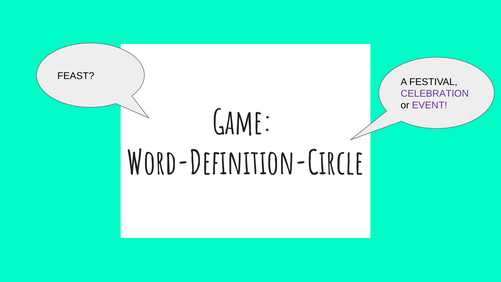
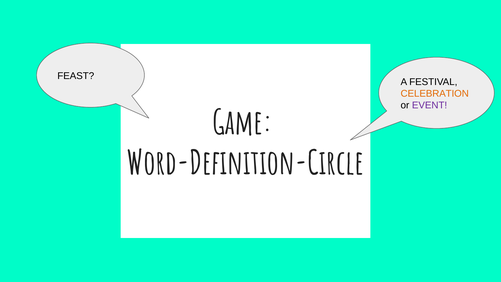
CELEBRATION colour: purple -> orange
